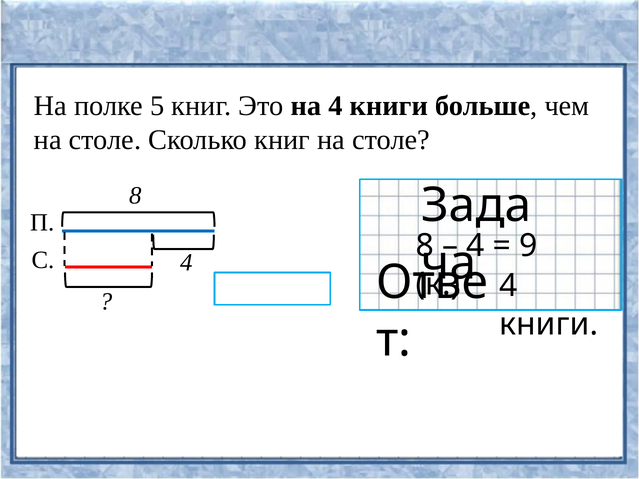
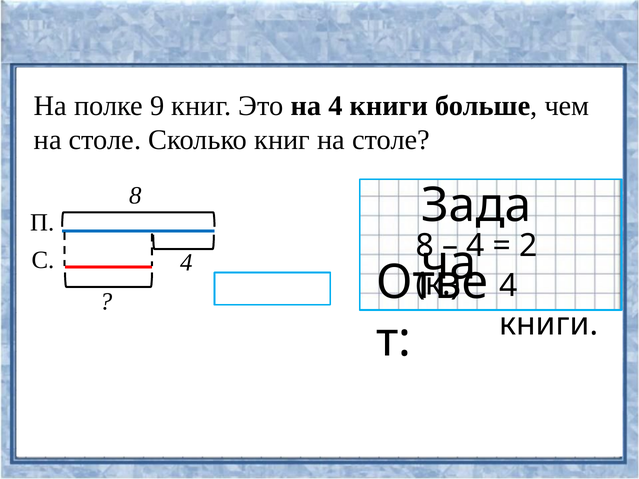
5: 5 -> 9
9: 9 -> 2
